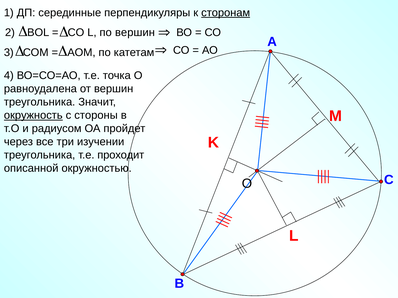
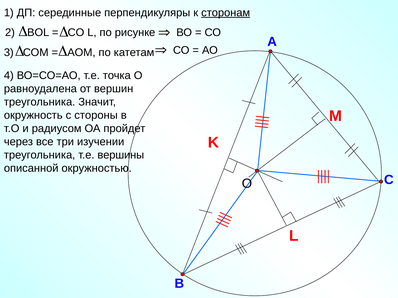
по вершин: вершин -> рисунке
окружность underline: present -> none
проходит: проходит -> вершины
